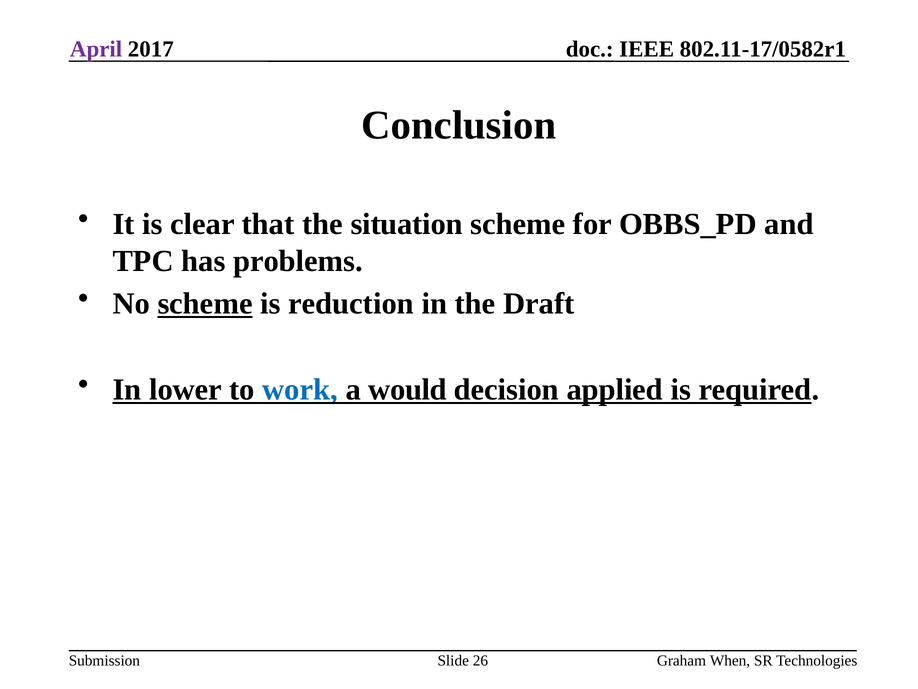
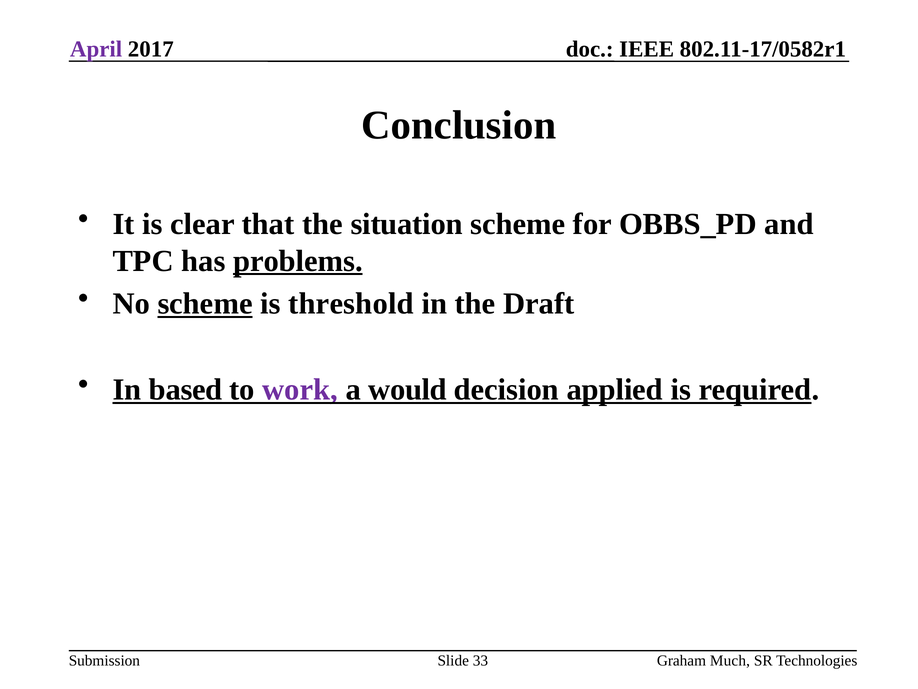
problems underline: none -> present
reduction: reduction -> threshold
lower: lower -> based
work colour: blue -> purple
26: 26 -> 33
When: When -> Much
